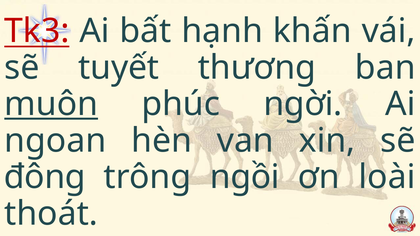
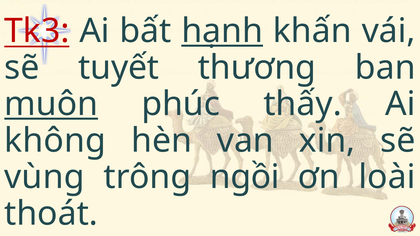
hạnh underline: none -> present
ngời: ngời -> thấy
ngoan: ngoan -> không
đông: đông -> vùng
